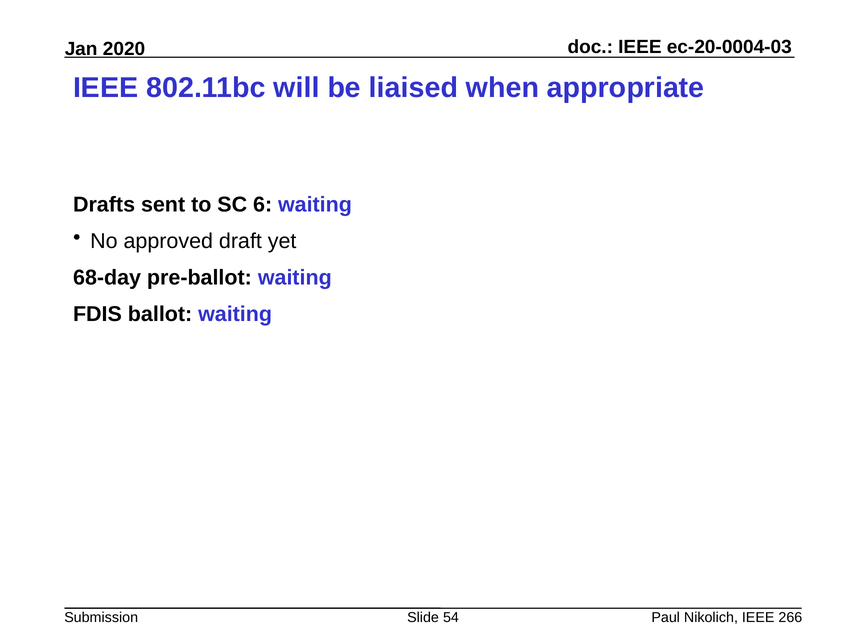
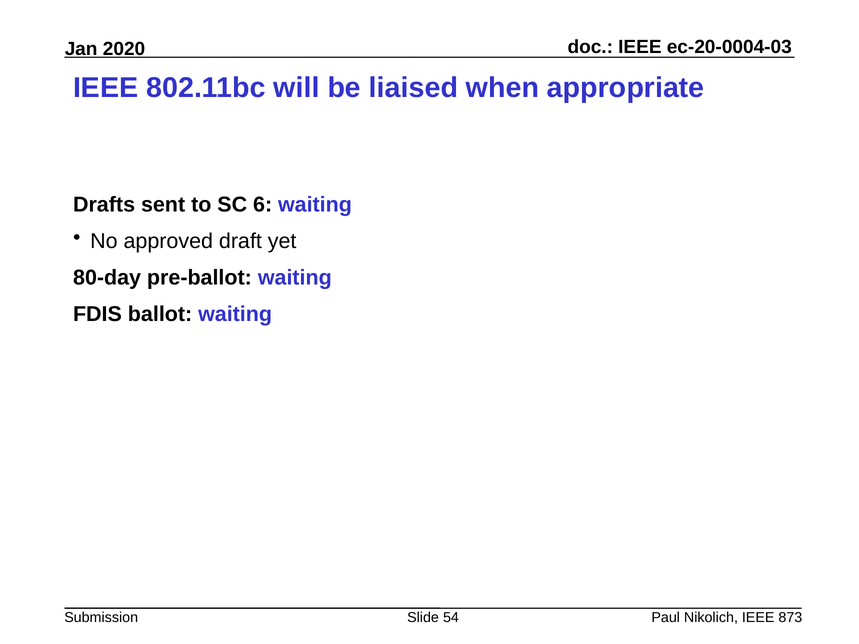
68-day: 68-day -> 80-day
266: 266 -> 873
